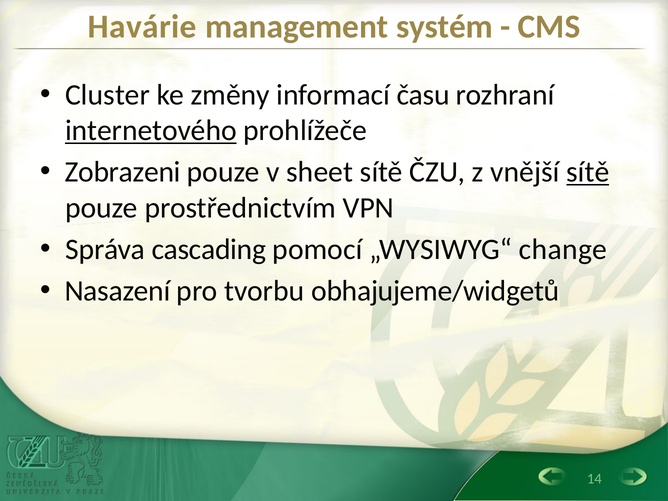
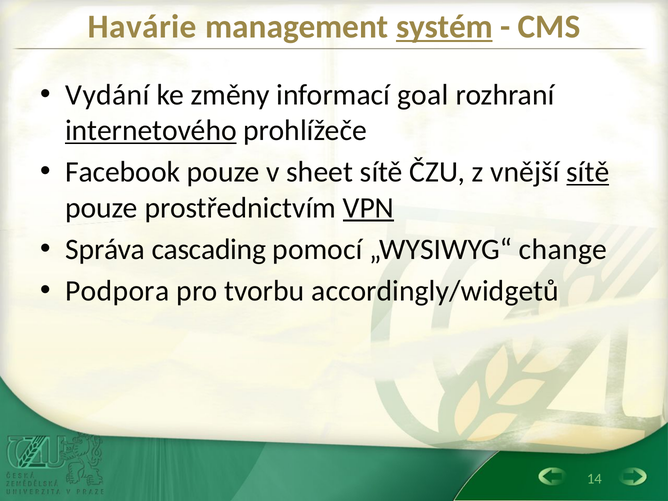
systém underline: none -> present
Cluster: Cluster -> Vydání
času: času -> goal
Zobrazeni: Zobrazeni -> Facebook
VPN underline: none -> present
Nasazení: Nasazení -> Podpora
obhajujeme/widgetů: obhajujeme/widgetů -> accordingly/widgetů
